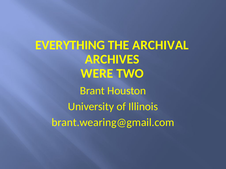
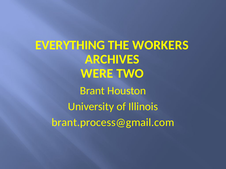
ARCHIVAL: ARCHIVAL -> WORKERS
brant.wearing@gmail.com: brant.wearing@gmail.com -> brant.process@gmail.com
